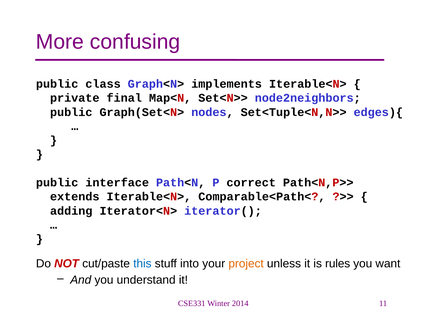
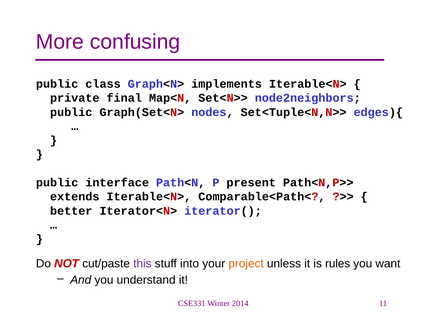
correct: correct -> present
adding: adding -> better
this colour: blue -> purple
